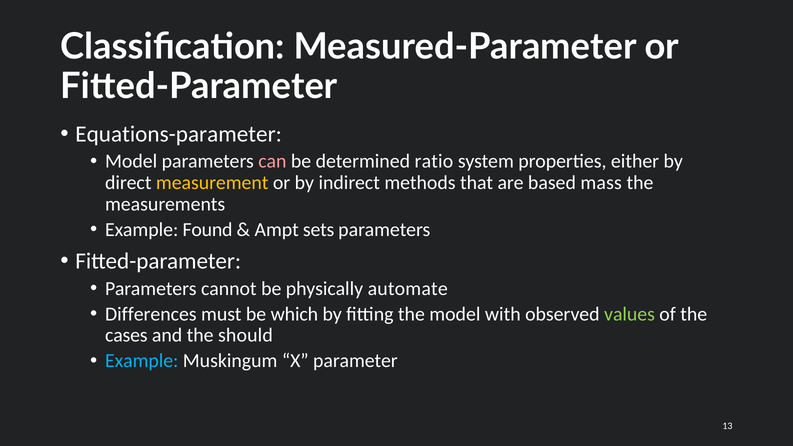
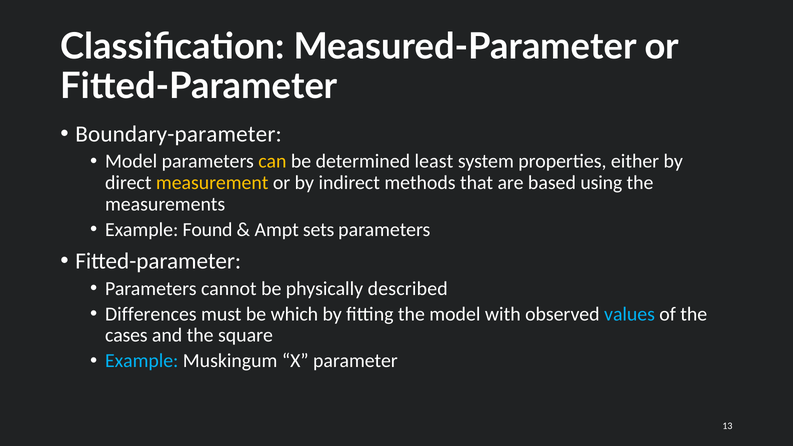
Equations-parameter: Equations-parameter -> Boundary-parameter
can colour: pink -> yellow
ratio: ratio -> least
mass: mass -> using
automate: automate -> described
values colour: light green -> light blue
should: should -> square
